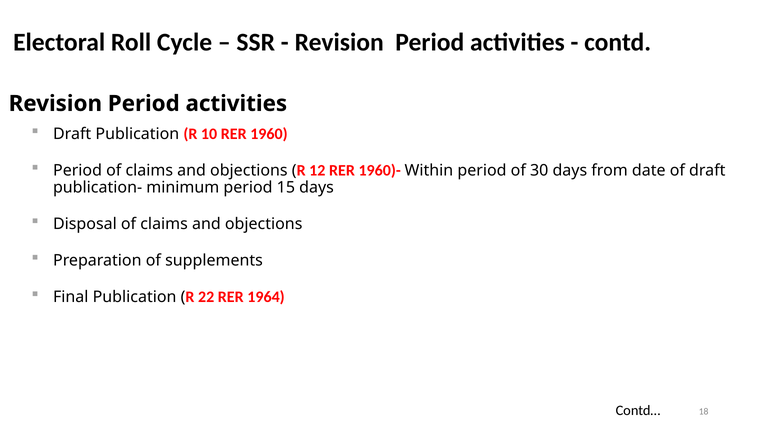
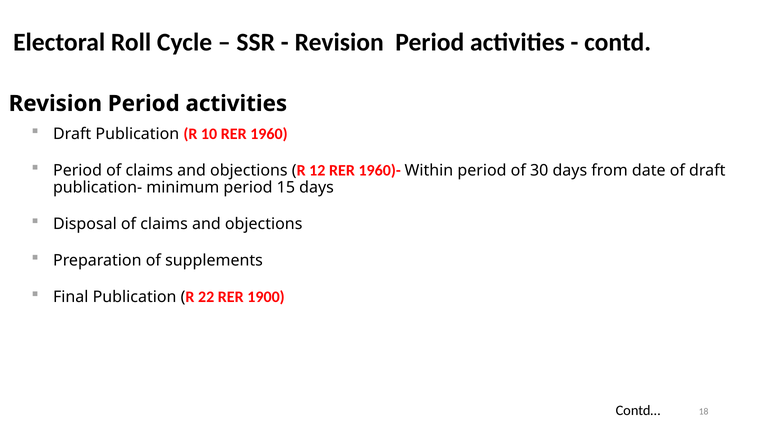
1964: 1964 -> 1900
